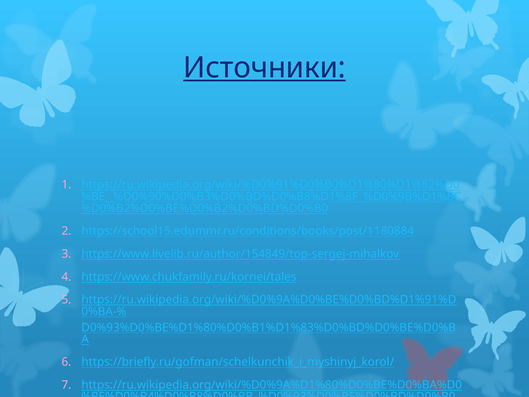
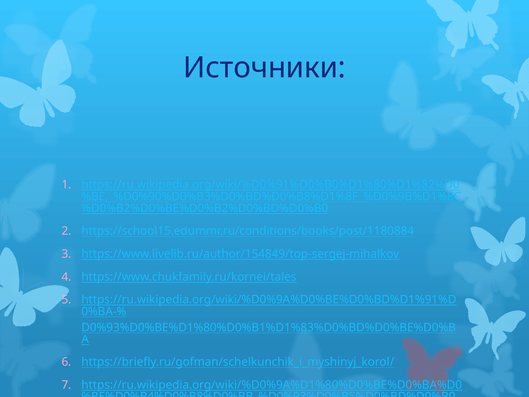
Источники underline: present -> none
